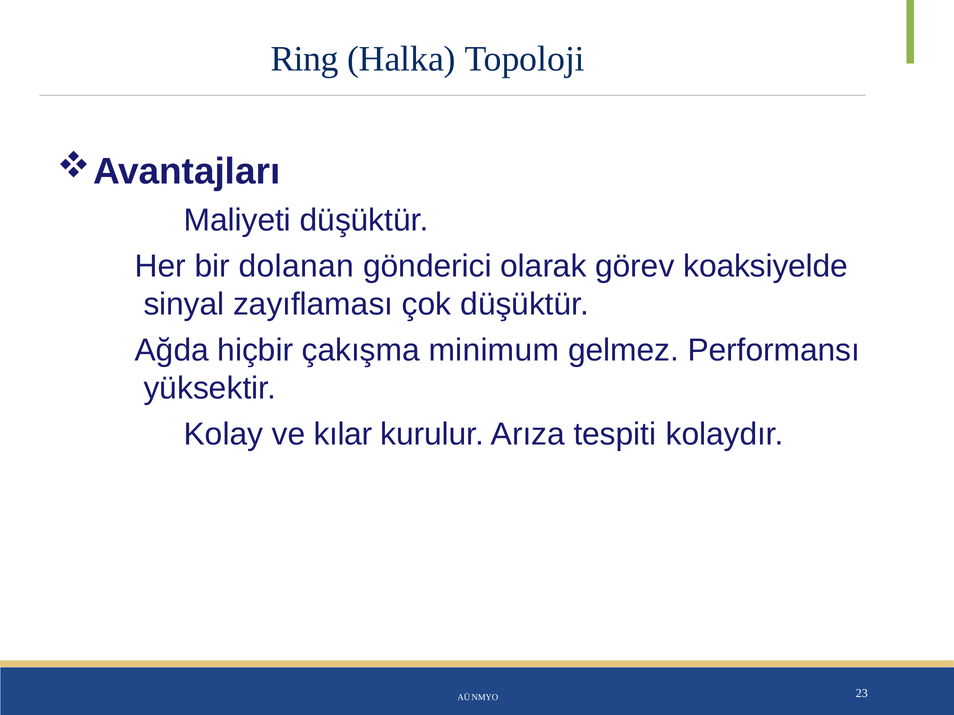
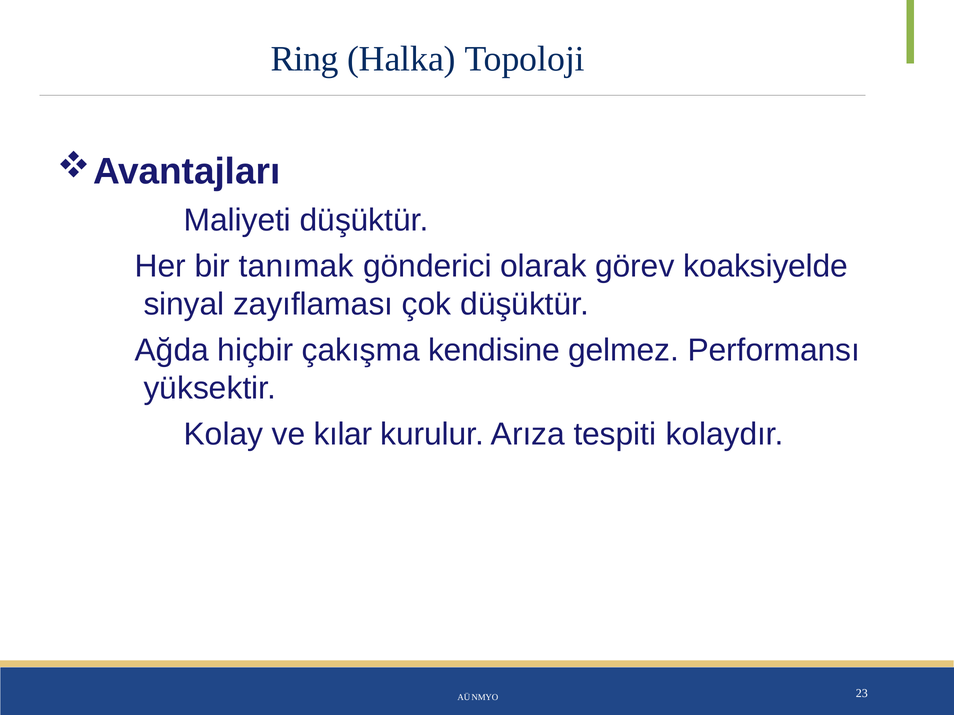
dolanan: dolanan -> tanımak
minimum: minimum -> kendisine
